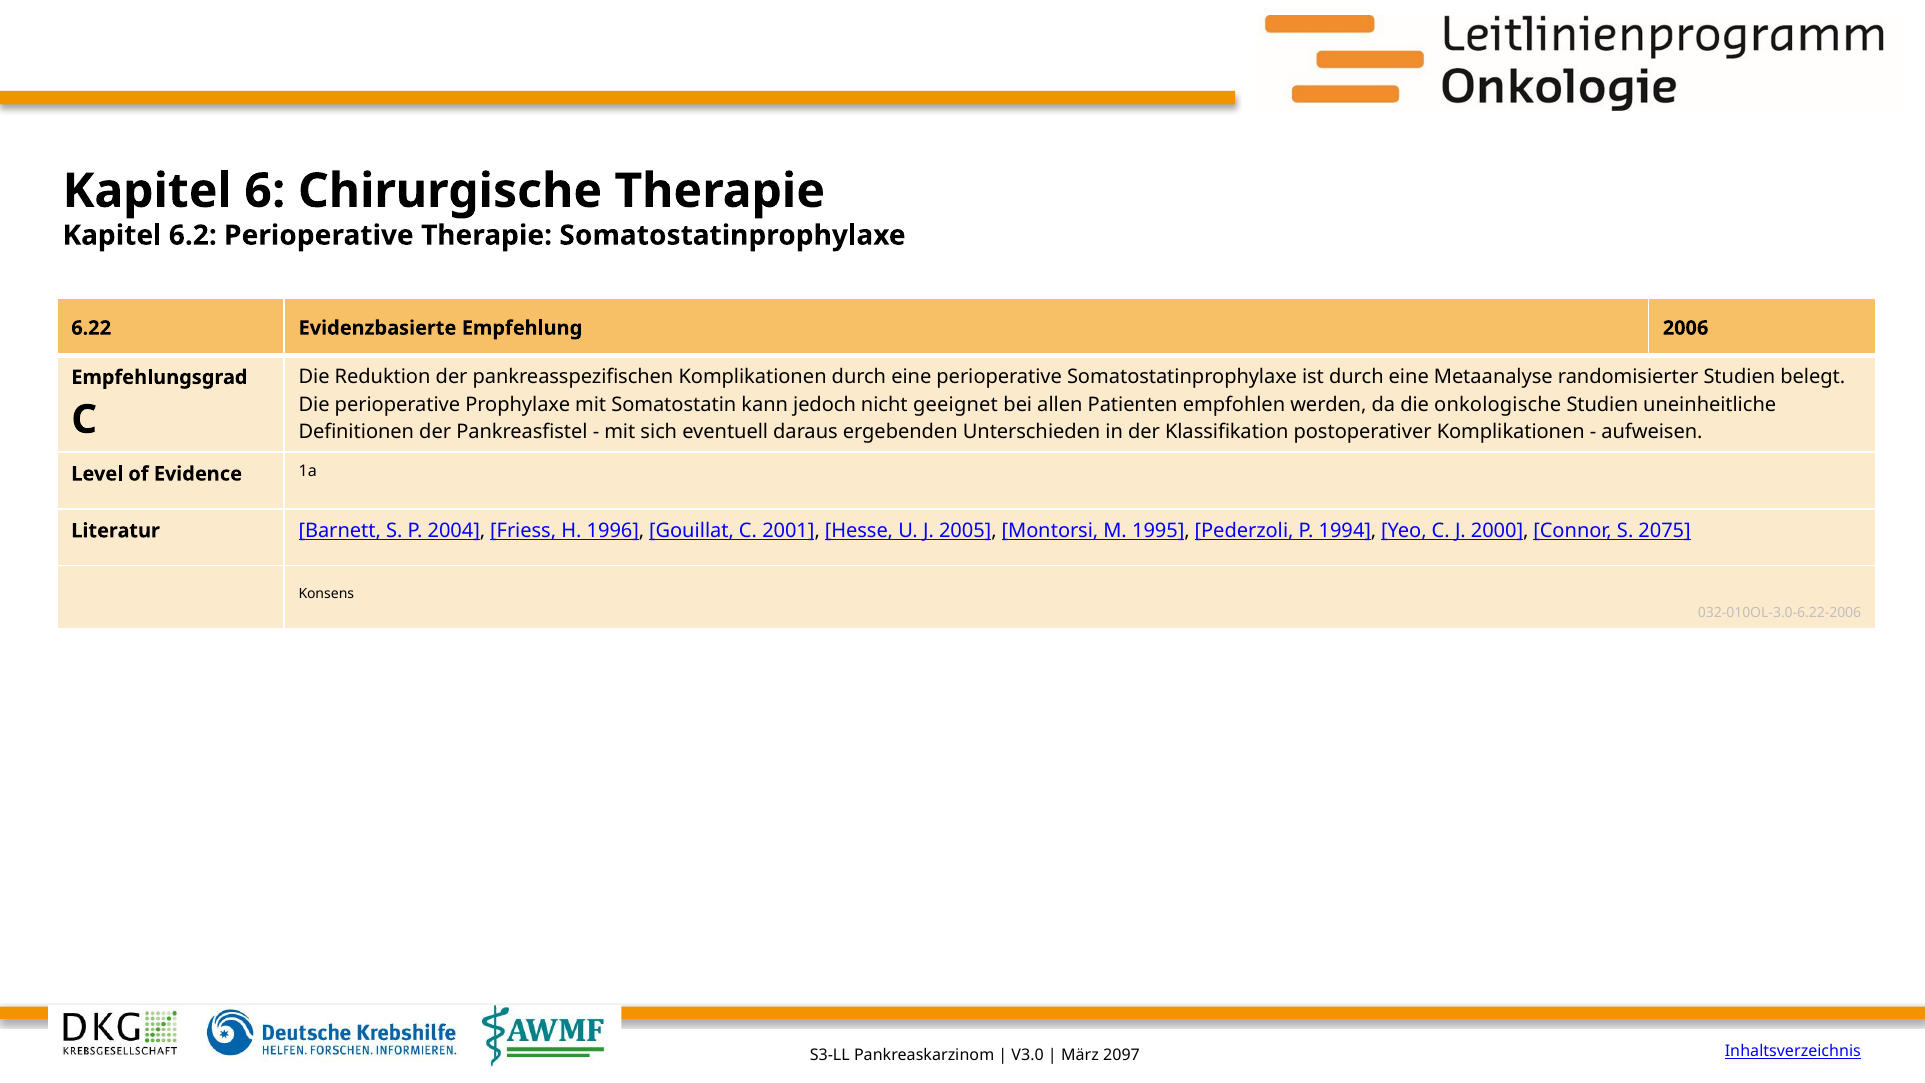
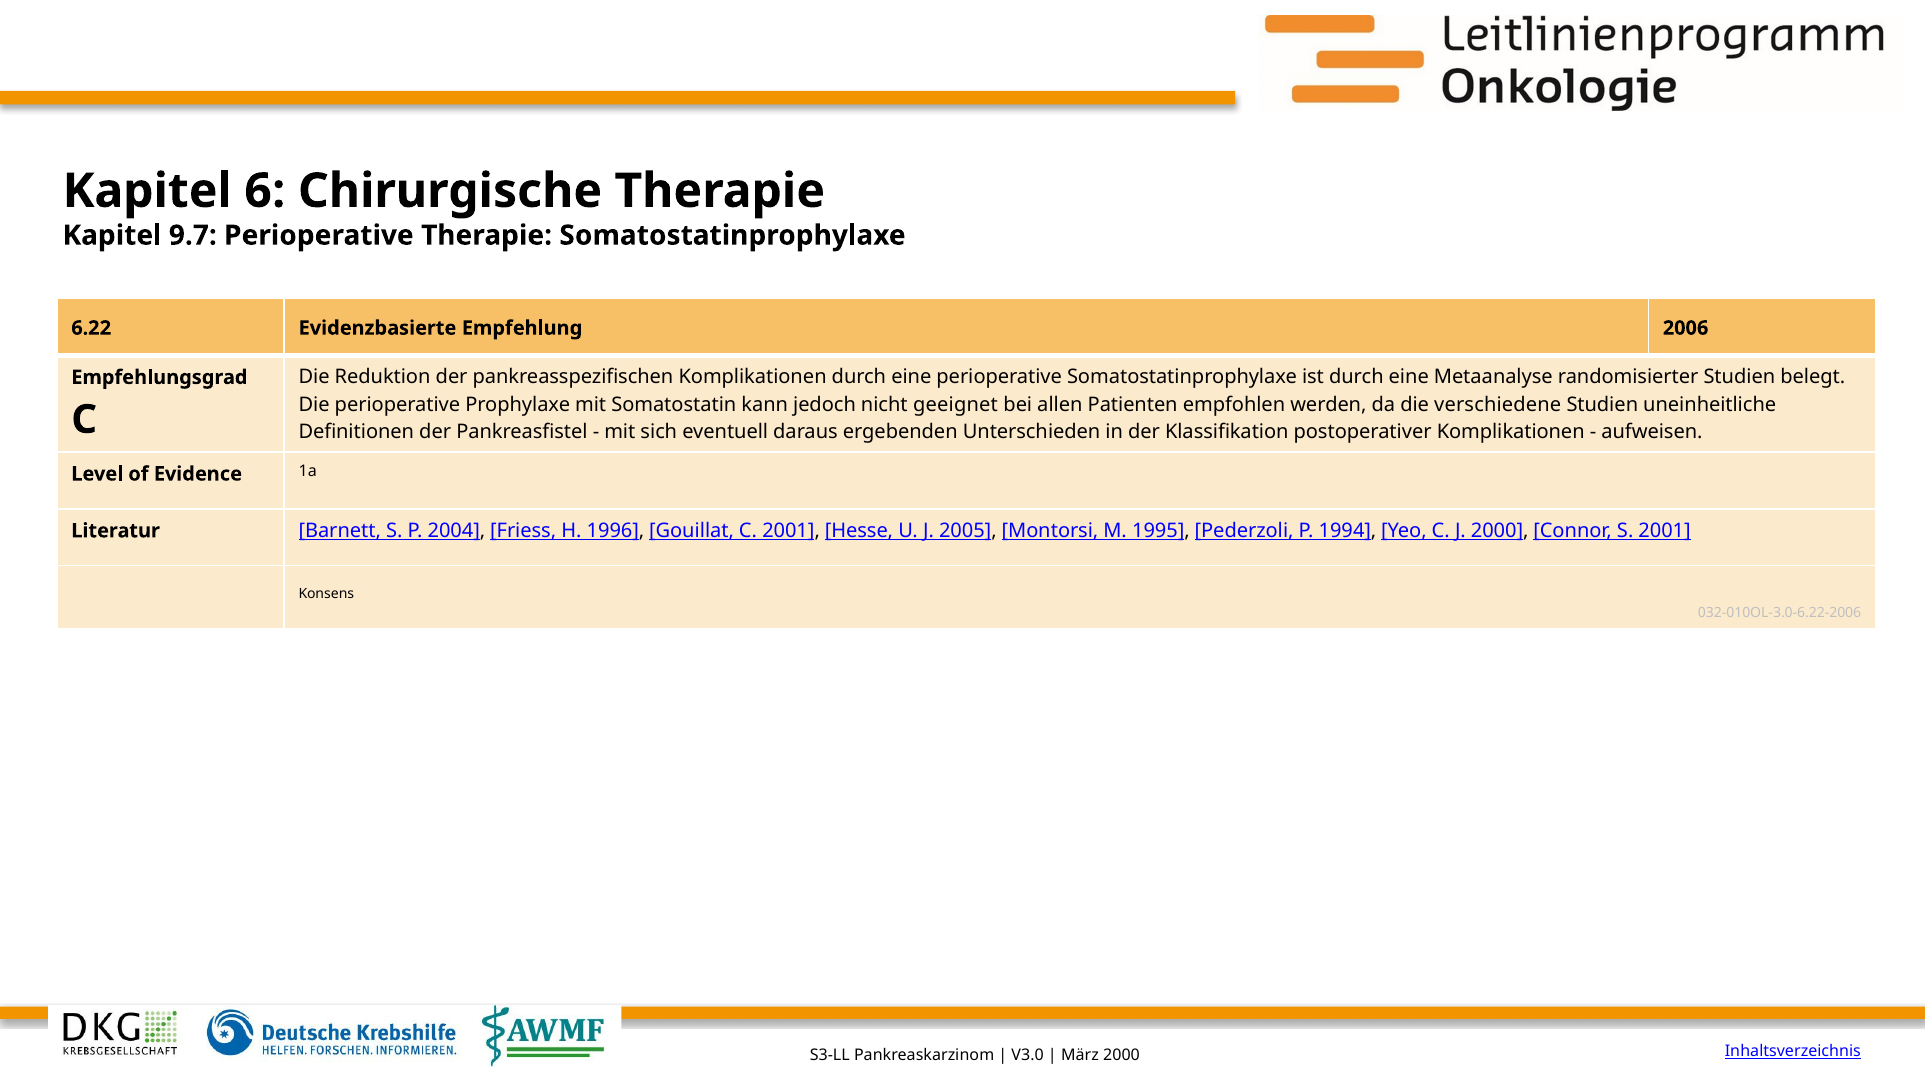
6.2: 6.2 -> 9.7
onkologische: onkologische -> verschiedene
S 2075: 2075 -> 2001
März 2097: 2097 -> 2000
